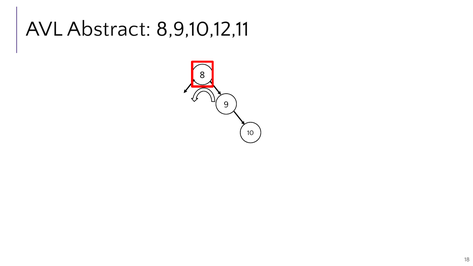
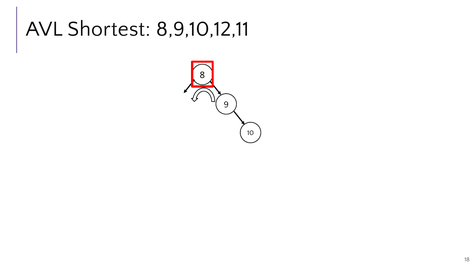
Abstract: Abstract -> Shortest
